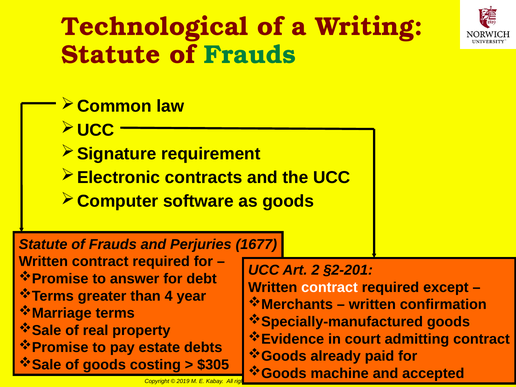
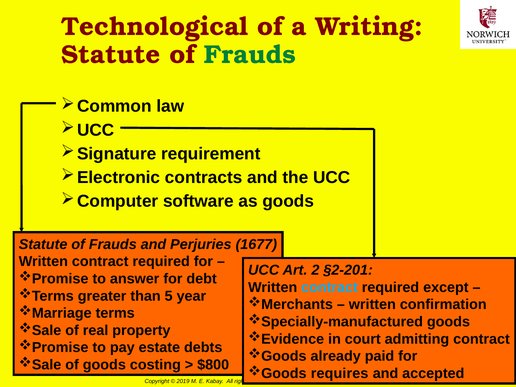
contract at (330, 287) colour: white -> light blue
4: 4 -> 5
$305: $305 -> $800
machine: machine -> requires
